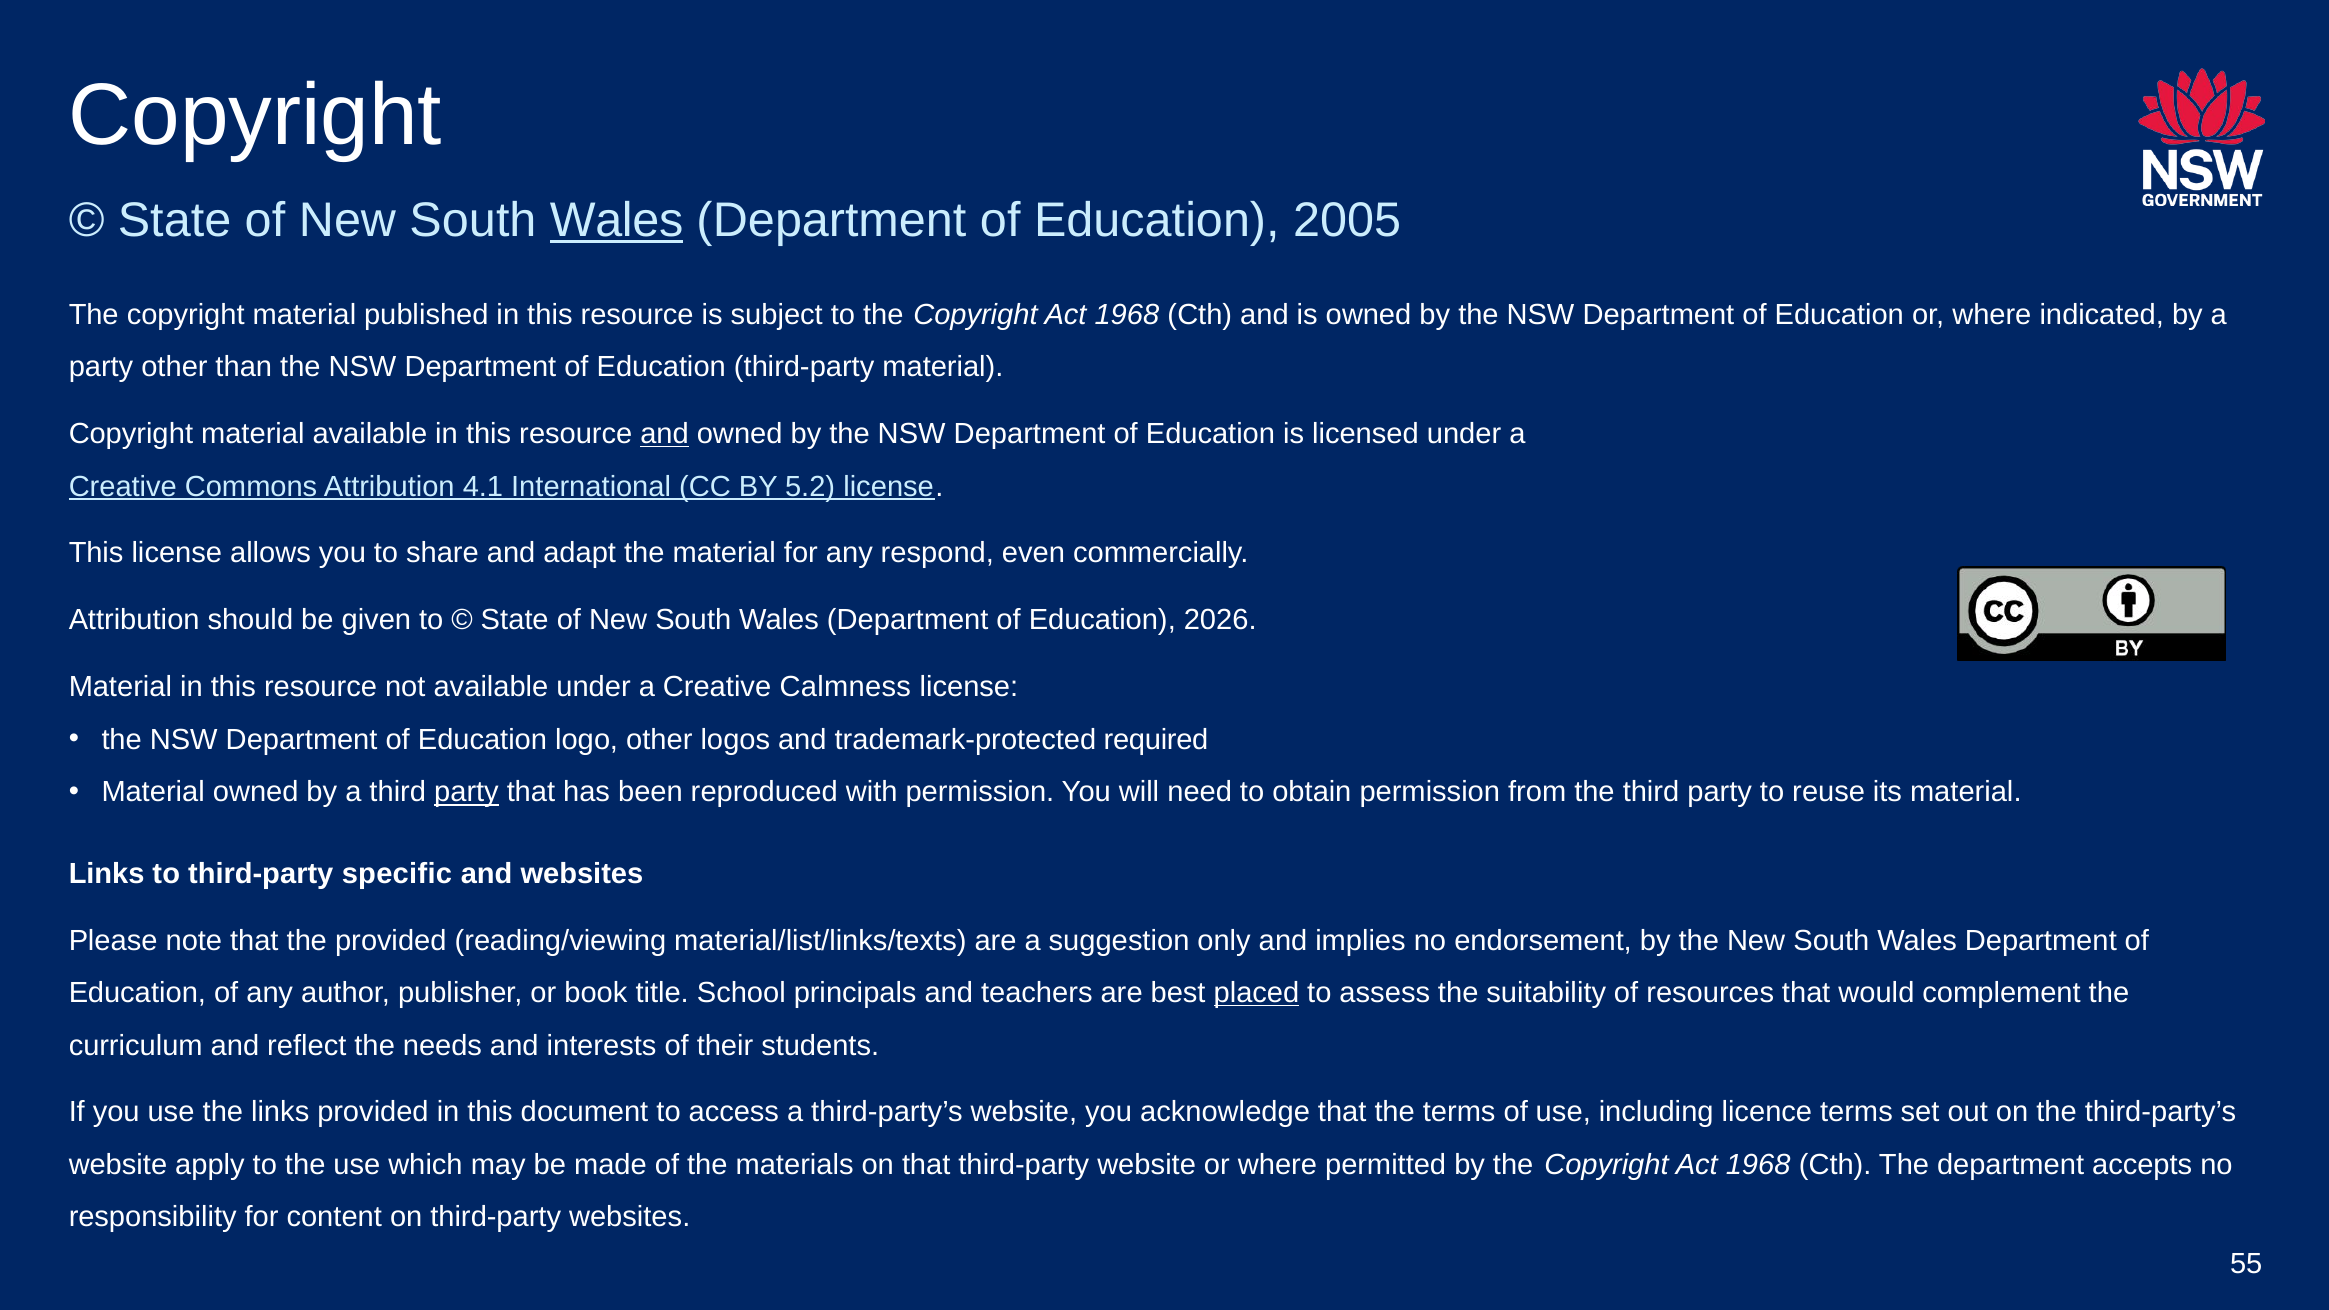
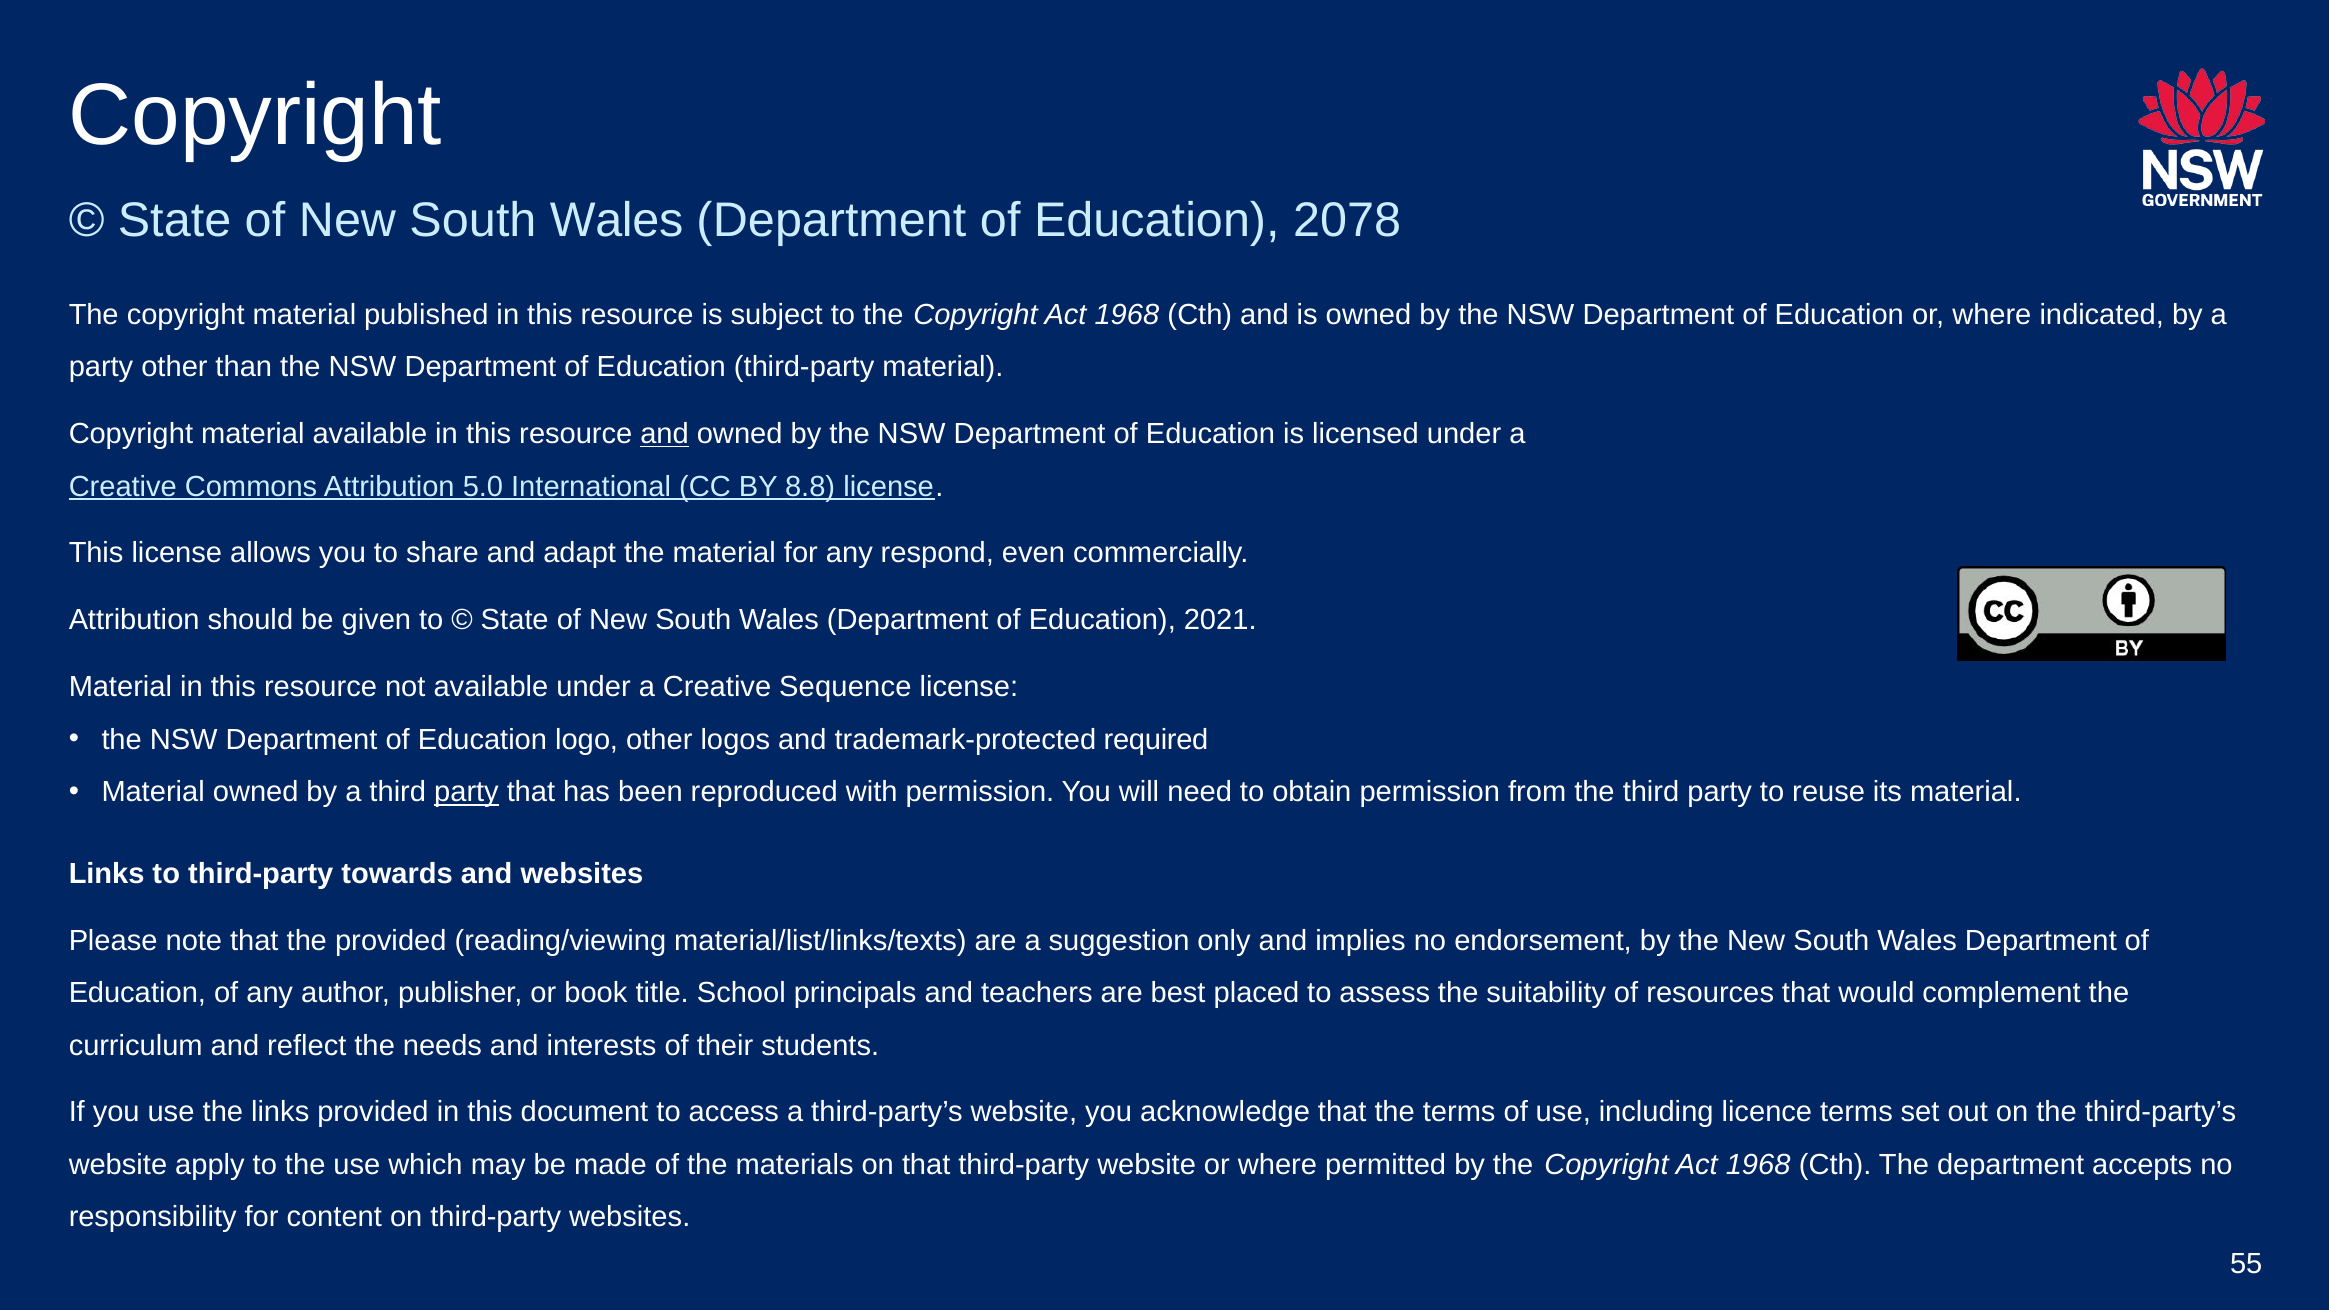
Wales at (617, 221) underline: present -> none
2005: 2005 -> 2078
4.1: 4.1 -> 5.0
5.2: 5.2 -> 8.8
2026: 2026 -> 2021
Calmness: Calmness -> Sequence
specific: specific -> towards
placed underline: present -> none
